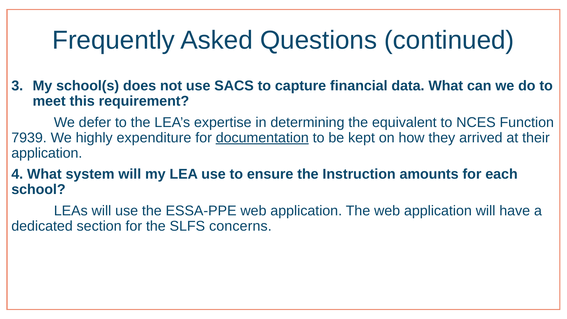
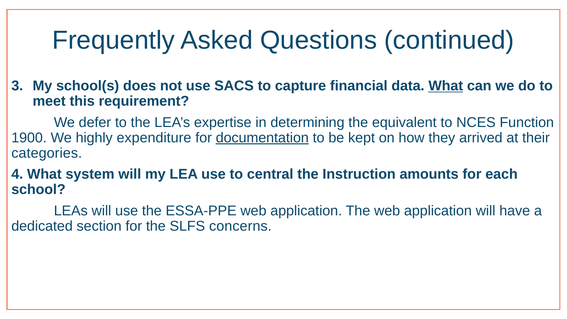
What at (446, 86) underline: none -> present
7939: 7939 -> 1900
application at (47, 153): application -> categories
ensure: ensure -> central
